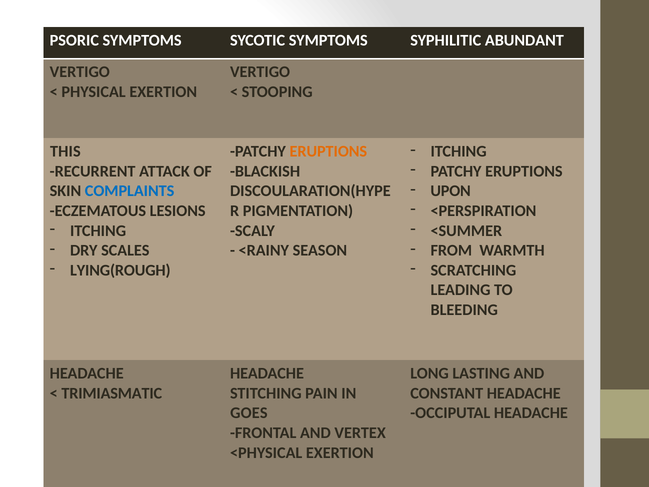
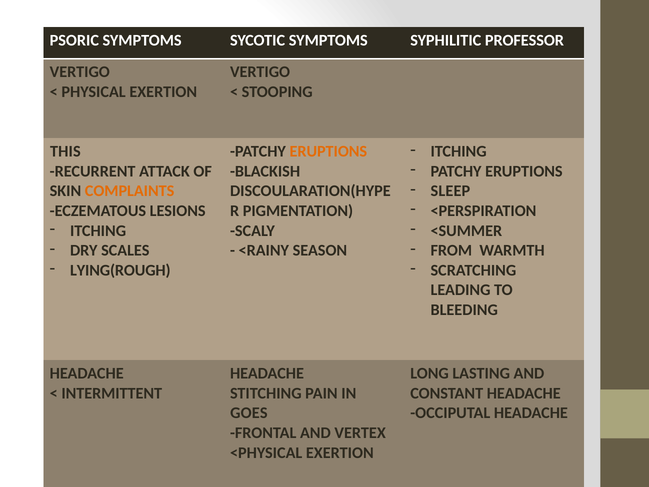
ABUNDANT: ABUNDANT -> PROFESSOR
UPON: UPON -> SLEEP
COMPLAINTS colour: blue -> orange
TRIMIASMATIC: TRIMIASMATIC -> INTERMITTENT
